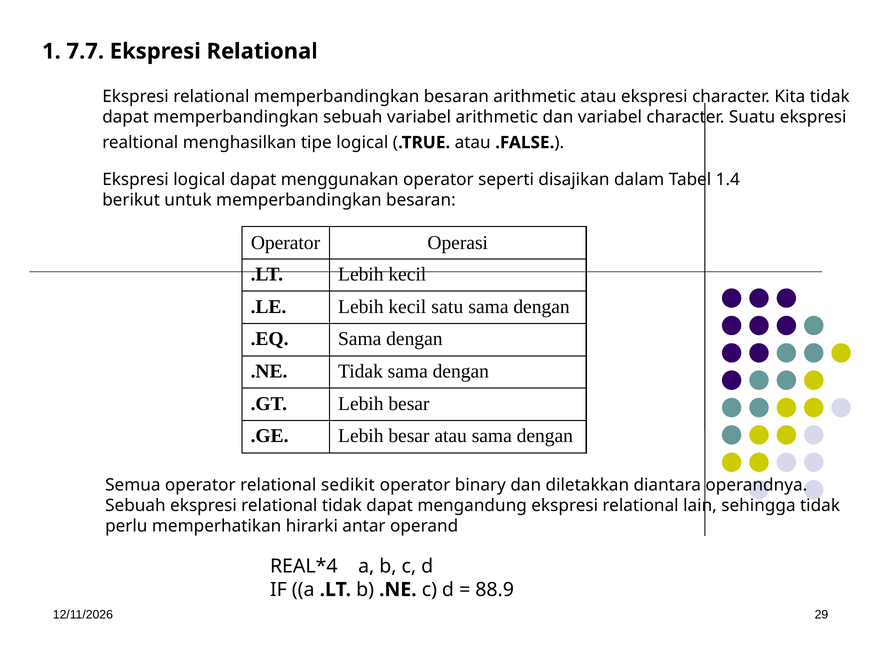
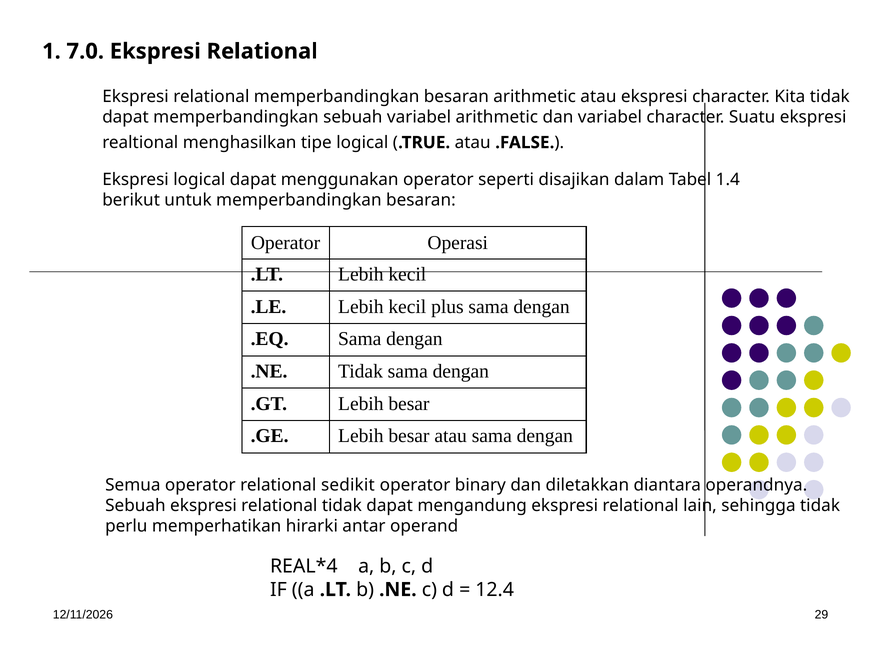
7.7: 7.7 -> 7.0
satu: satu -> plus
88.9: 88.9 -> 12.4
